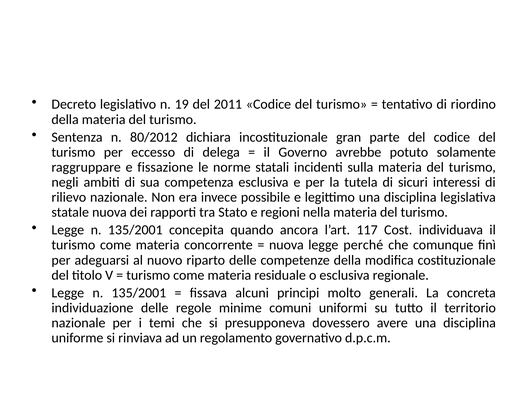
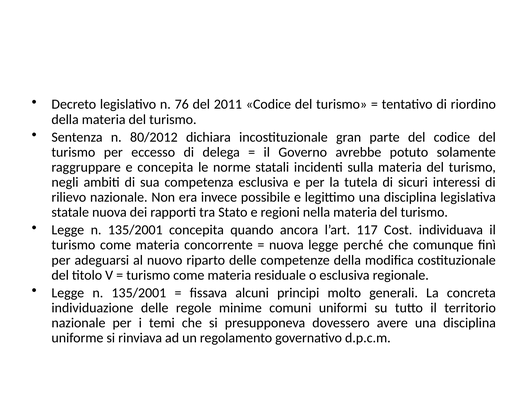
19: 19 -> 76
e fissazione: fissazione -> concepita
